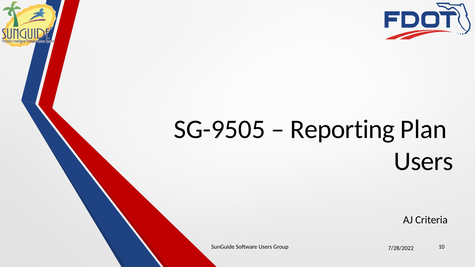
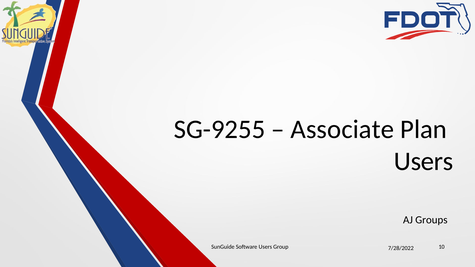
SG-9505: SG-9505 -> SG-9255
Reporting: Reporting -> Associate
Criteria: Criteria -> Groups
